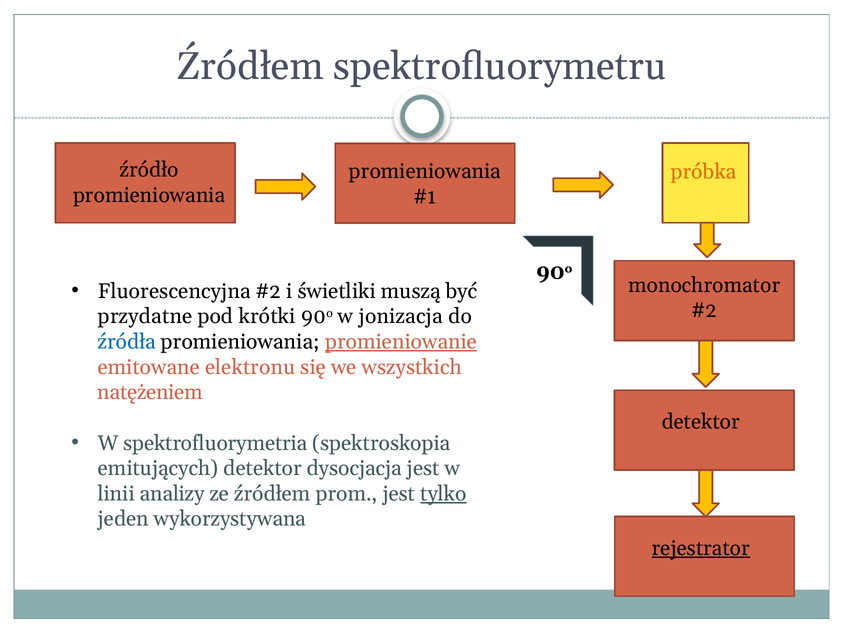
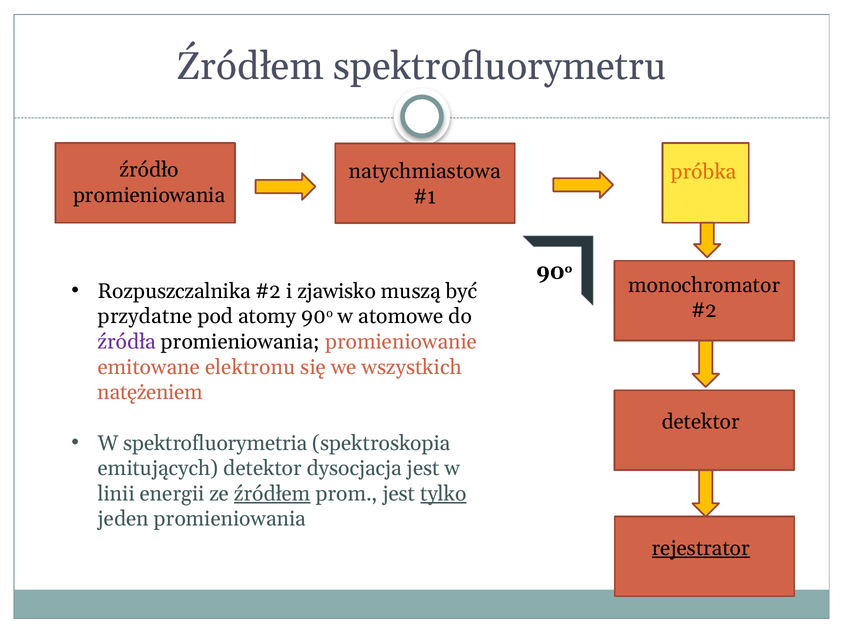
promieniowania at (425, 171): promieniowania -> natychmiastowa
Fluorescencyjna: Fluorescencyjna -> Rozpuszczalnika
świetliki: świetliki -> zjawisko
krótki: krótki -> atomy
jonizacja: jonizacja -> atomowe
źródła colour: blue -> purple
promieniowanie underline: present -> none
analizy: analizy -> energii
źródłem at (272, 494) underline: none -> present
jeden wykorzystywana: wykorzystywana -> promieniowania
